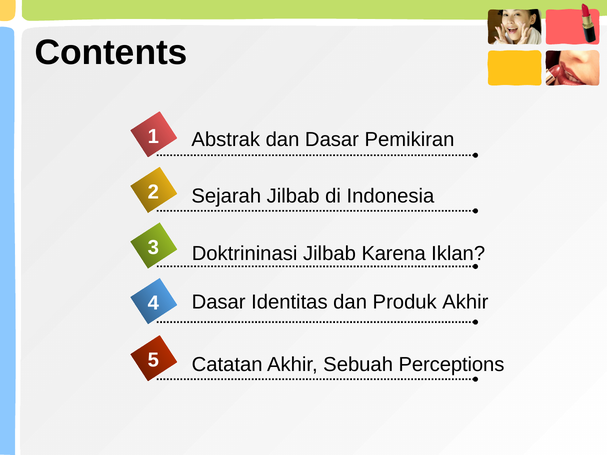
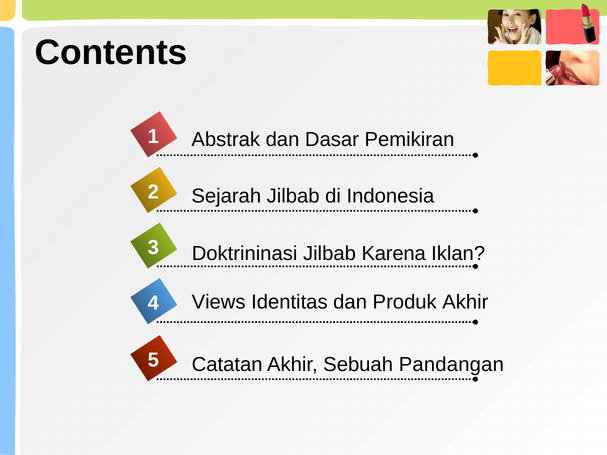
Dasar at (219, 302): Dasar -> Views
Perceptions: Perceptions -> Pandangan
